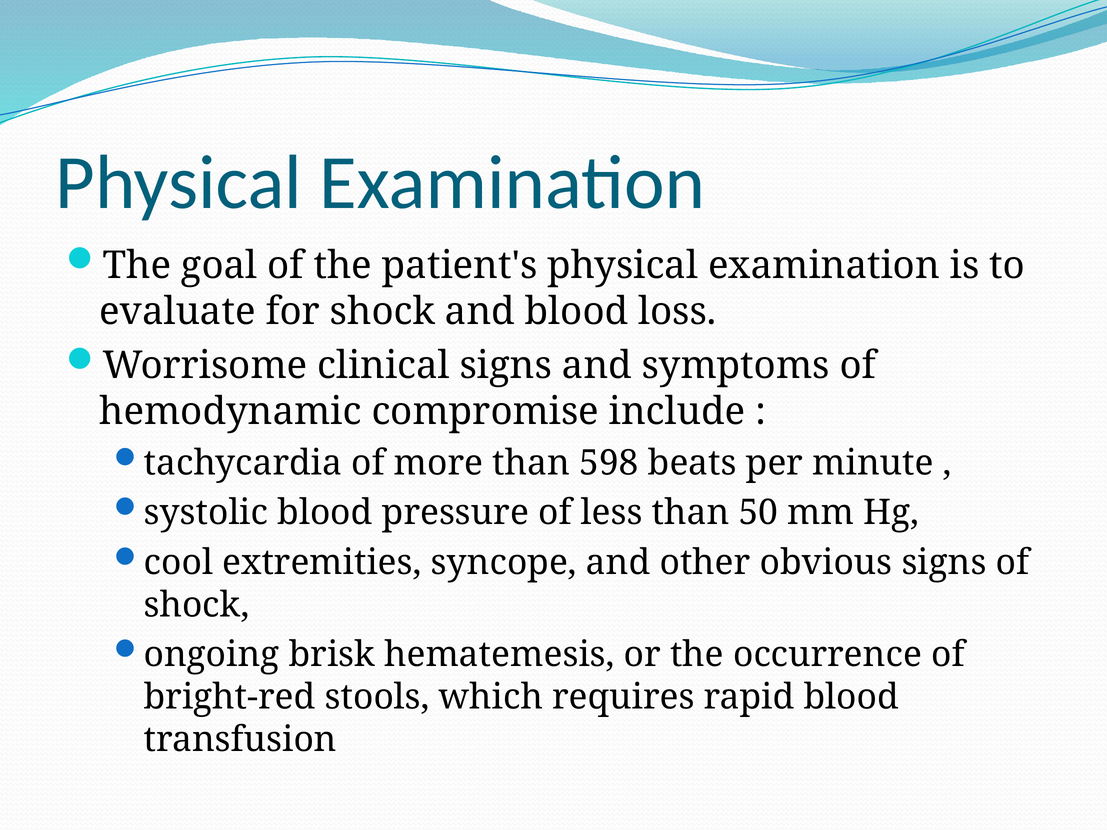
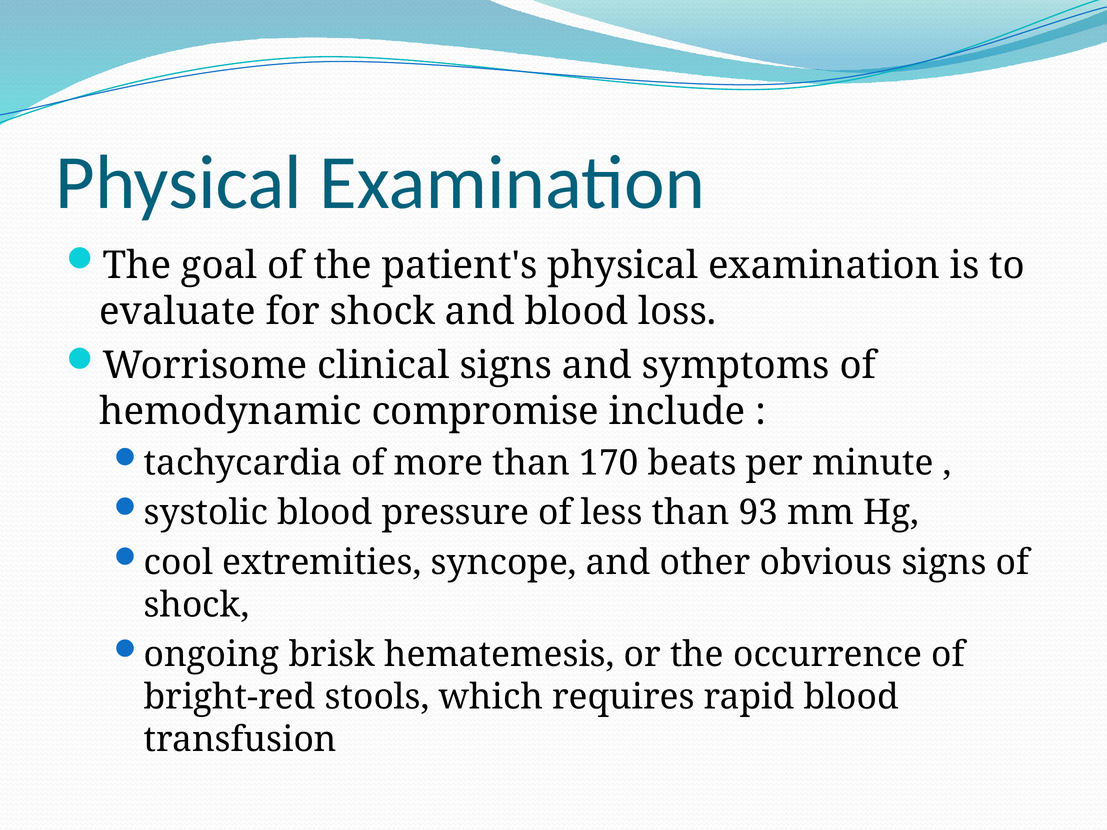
598: 598 -> 170
50: 50 -> 93
